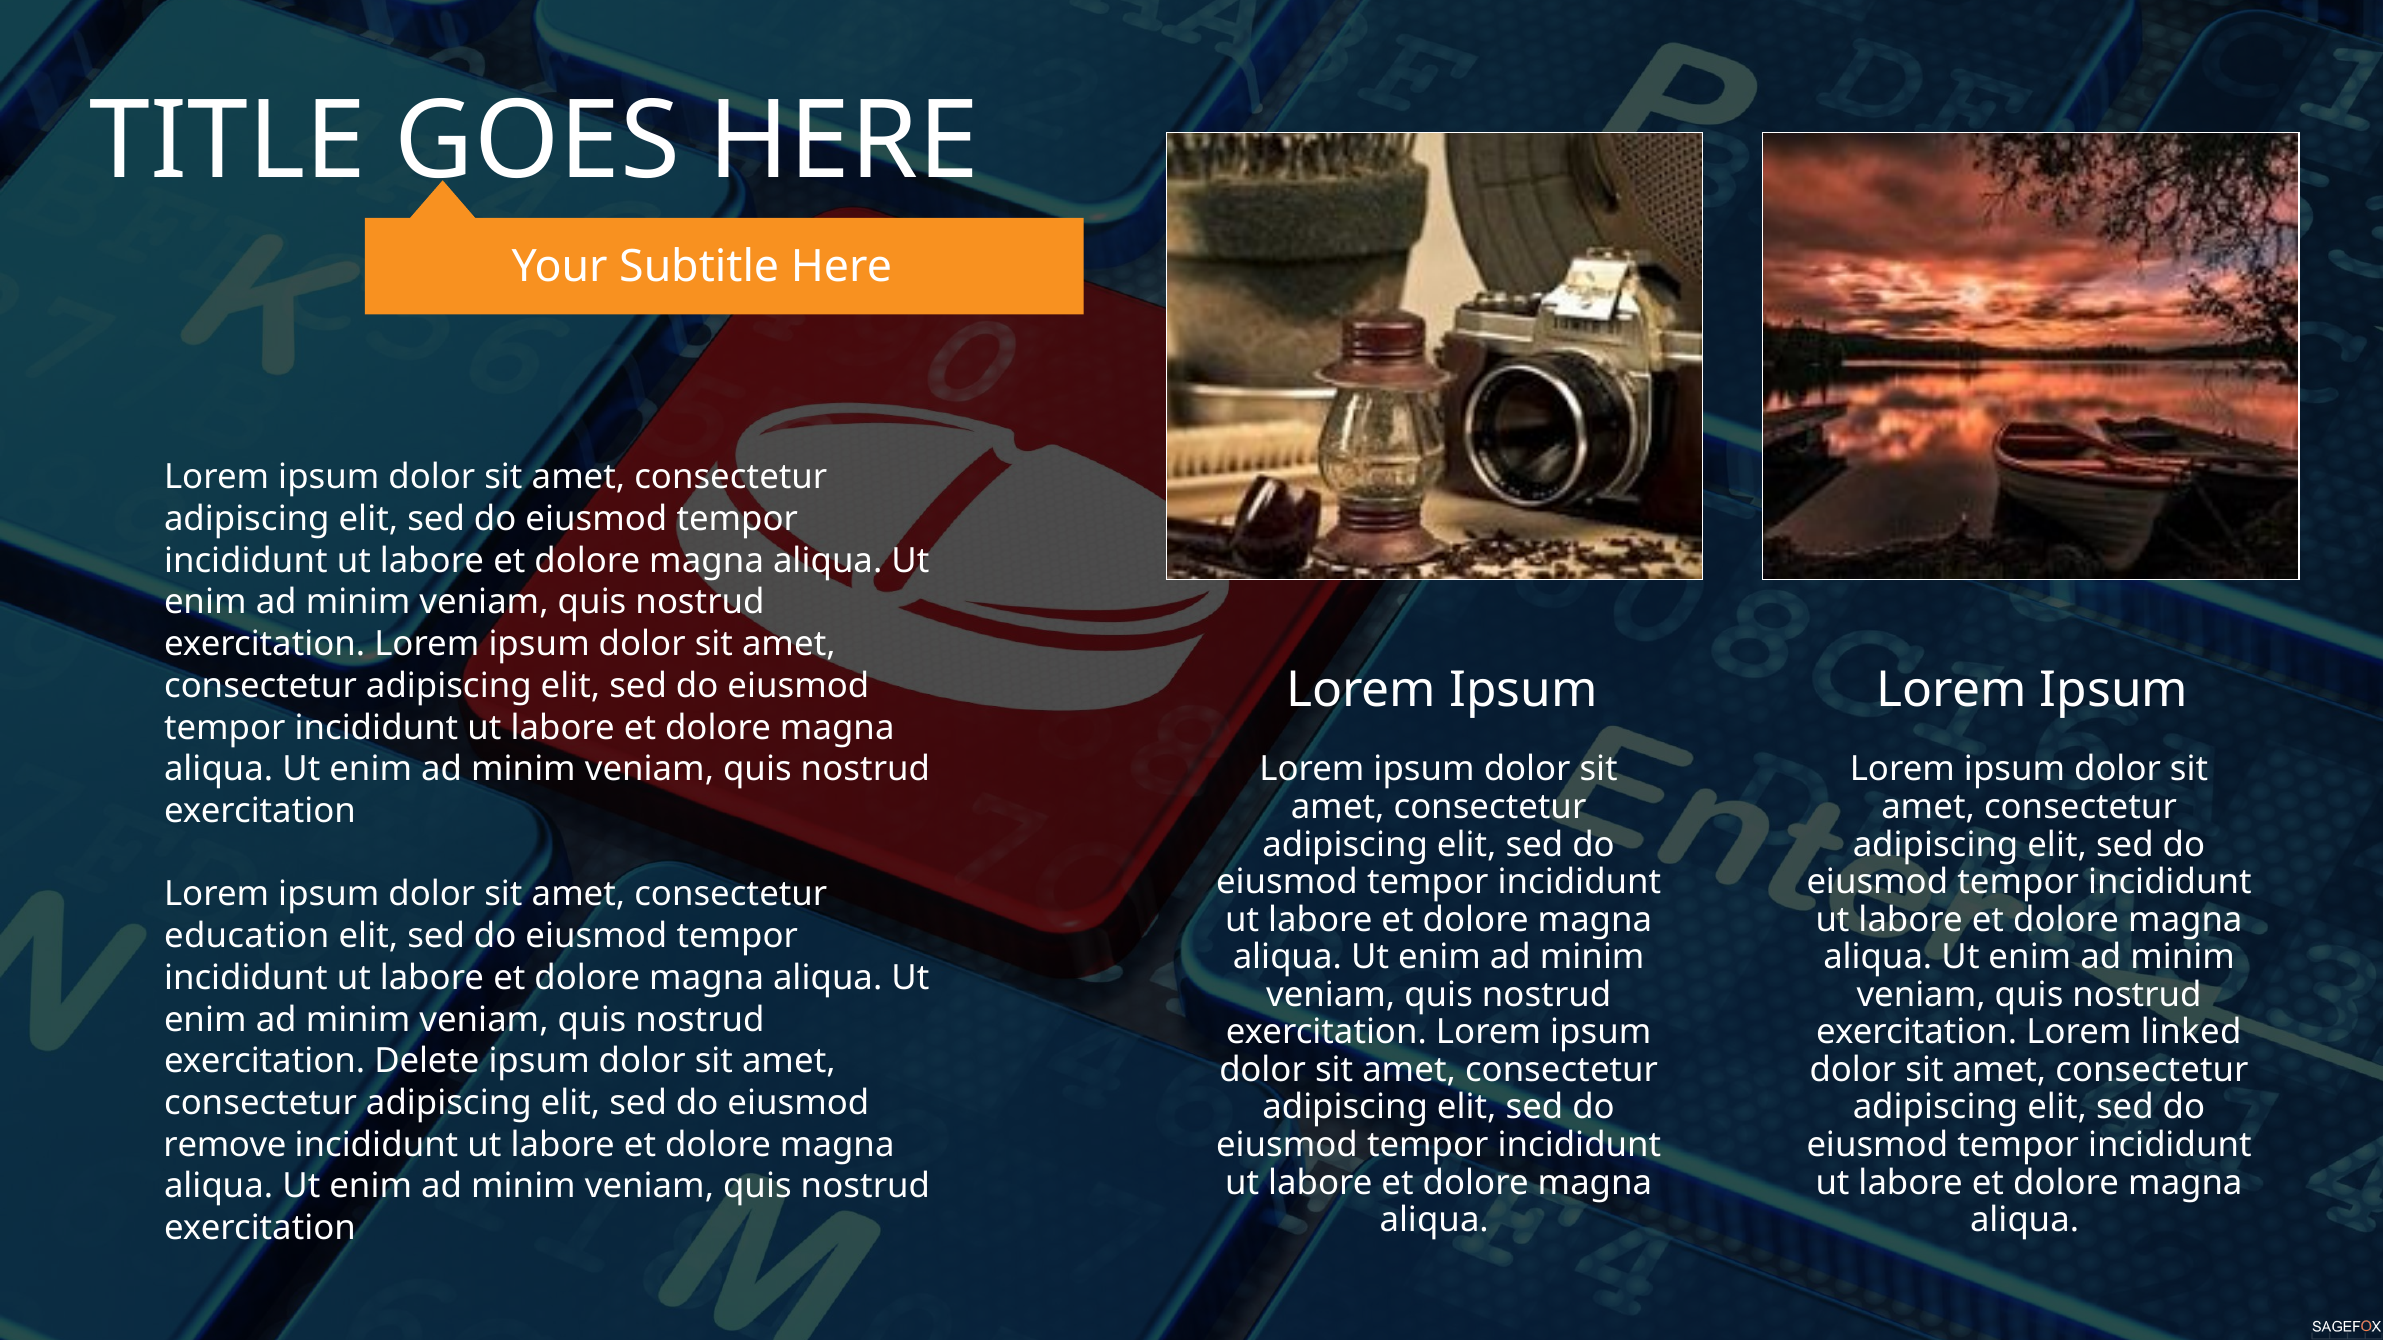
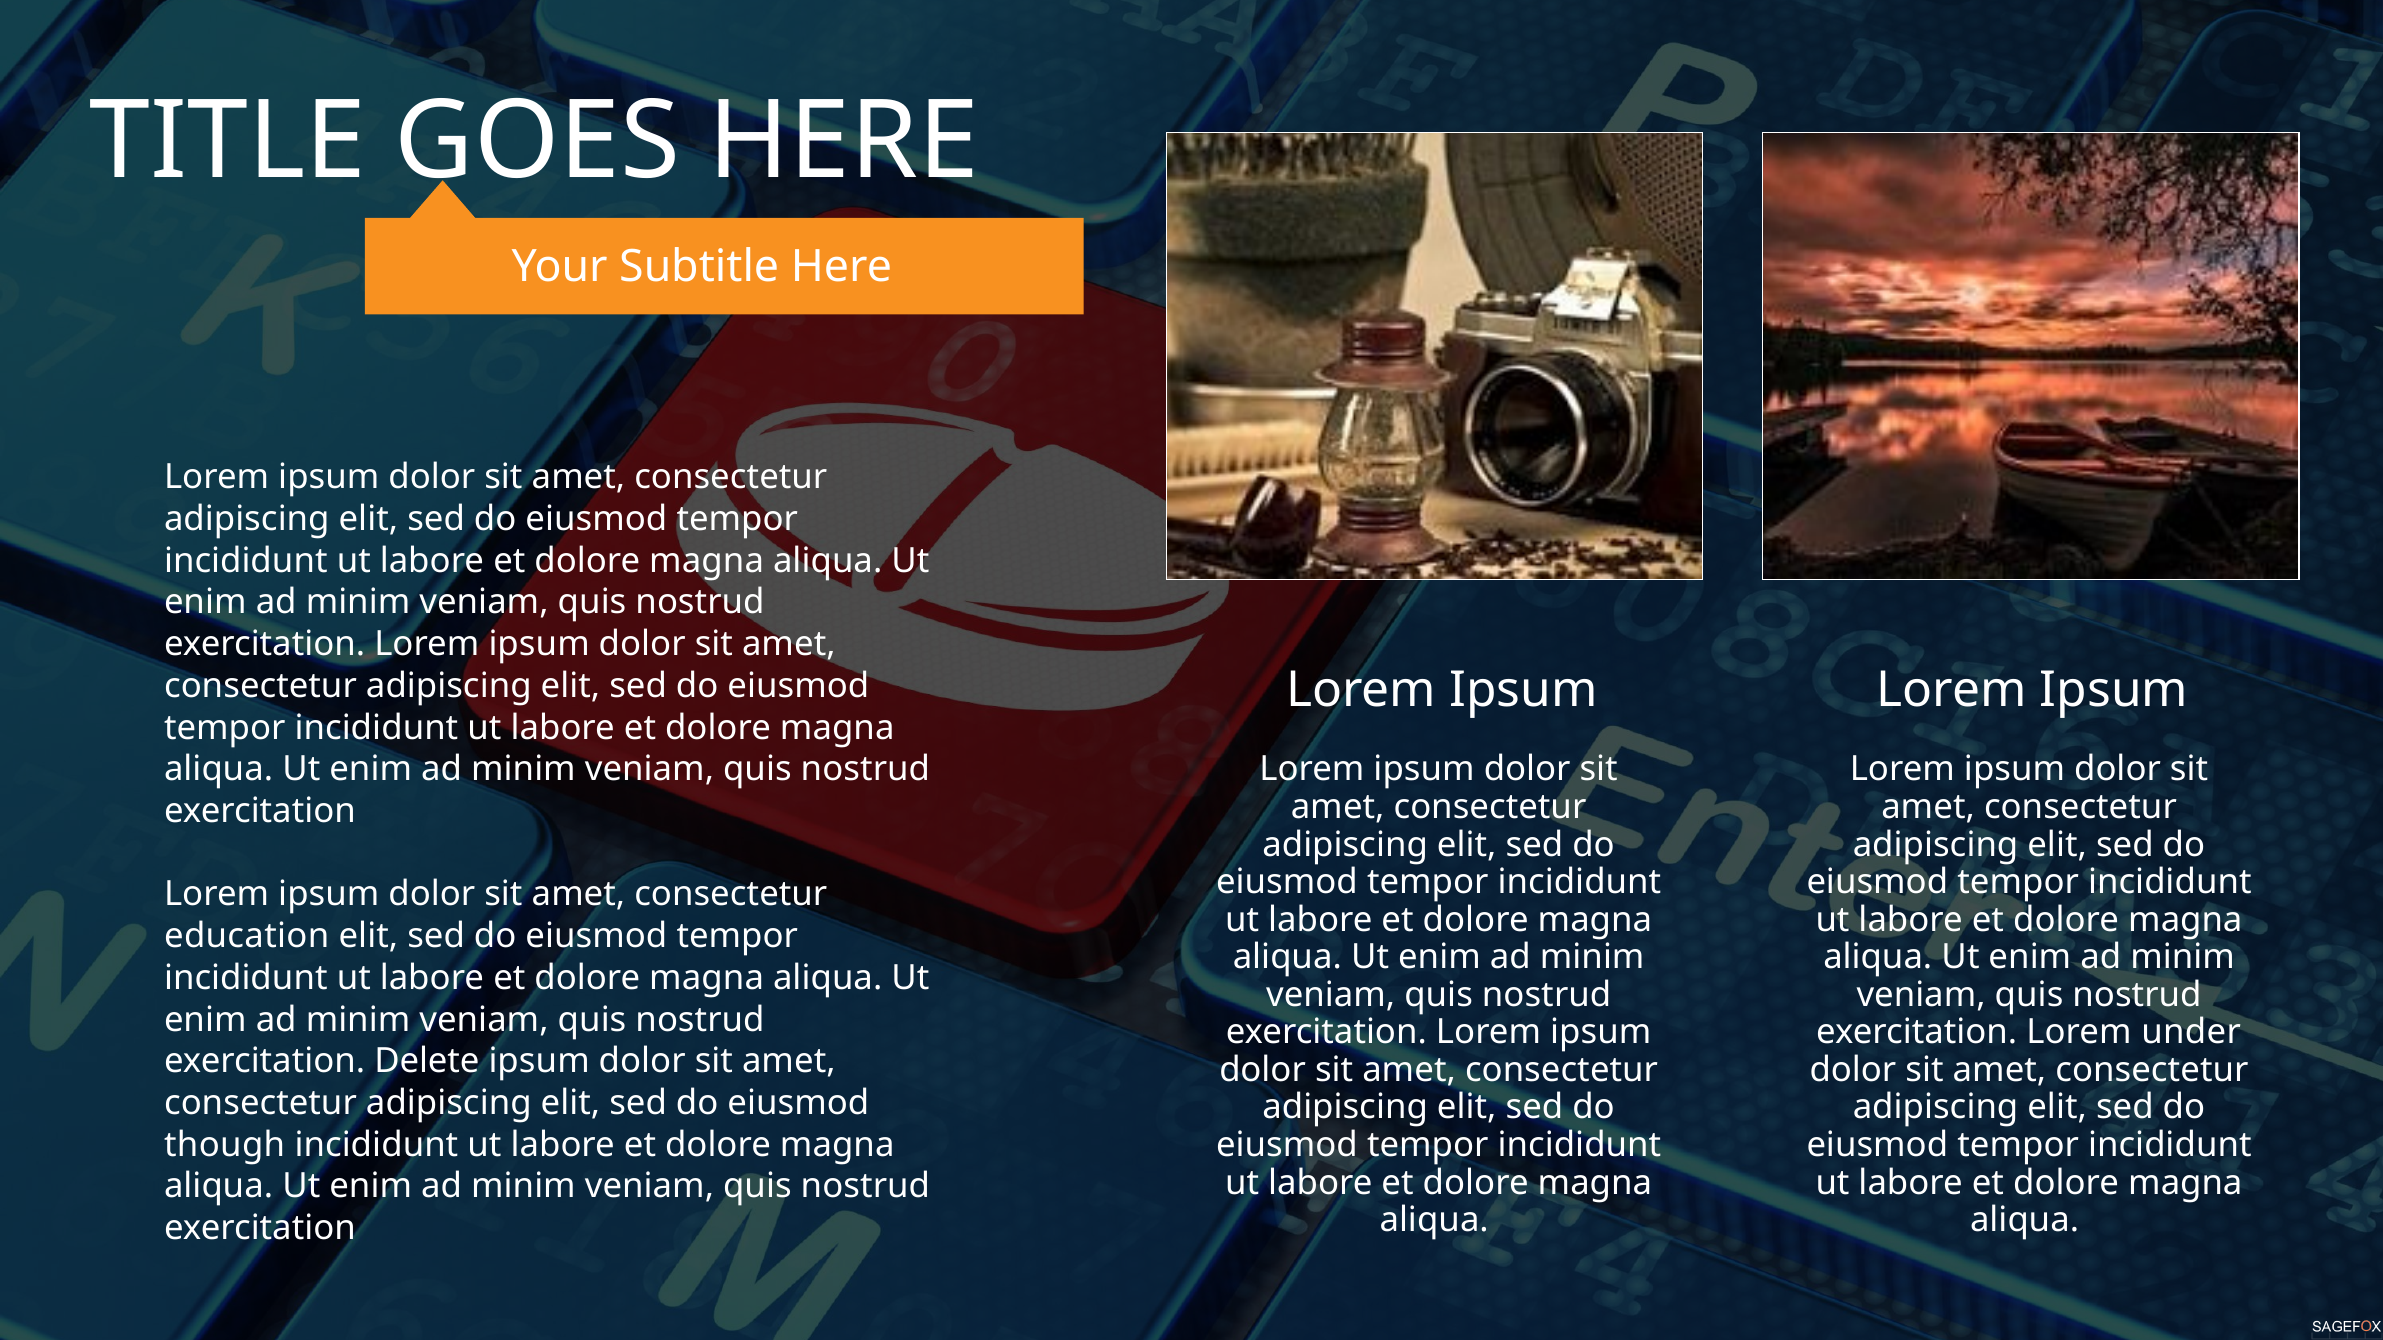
linked: linked -> under
remove: remove -> though
